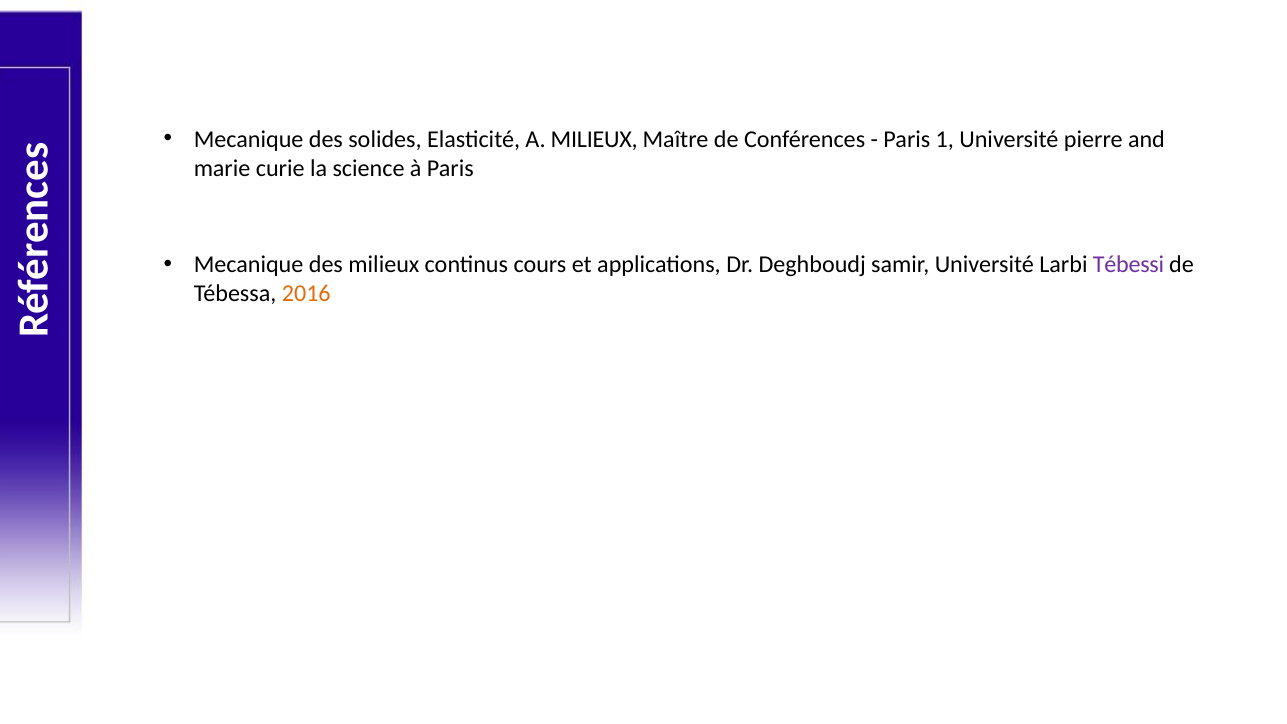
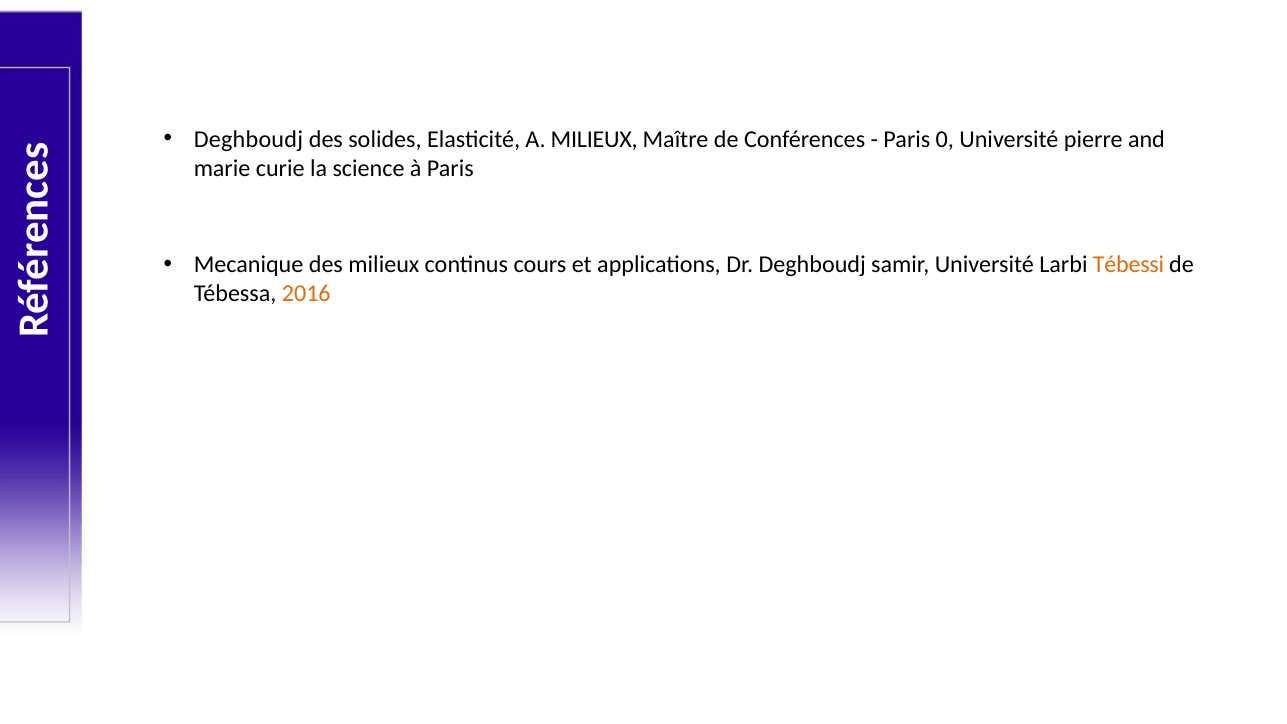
Mecanique at (249, 139): Mecanique -> Deghboudj
1: 1 -> 0
Tébessi colour: purple -> orange
